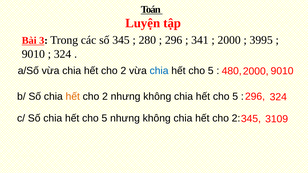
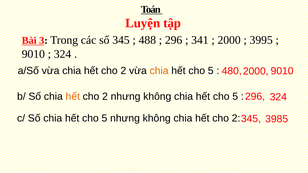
280: 280 -> 488
chia at (159, 71) colour: blue -> orange
3109: 3109 -> 3985
